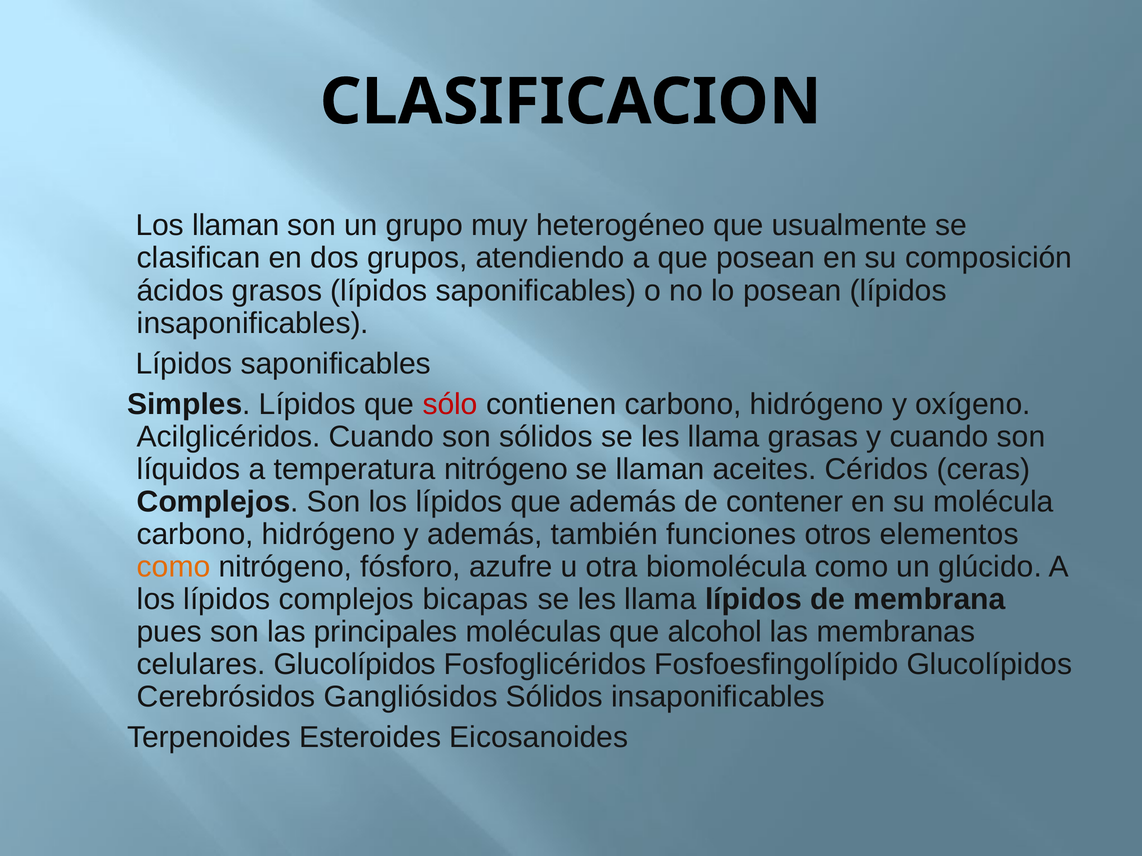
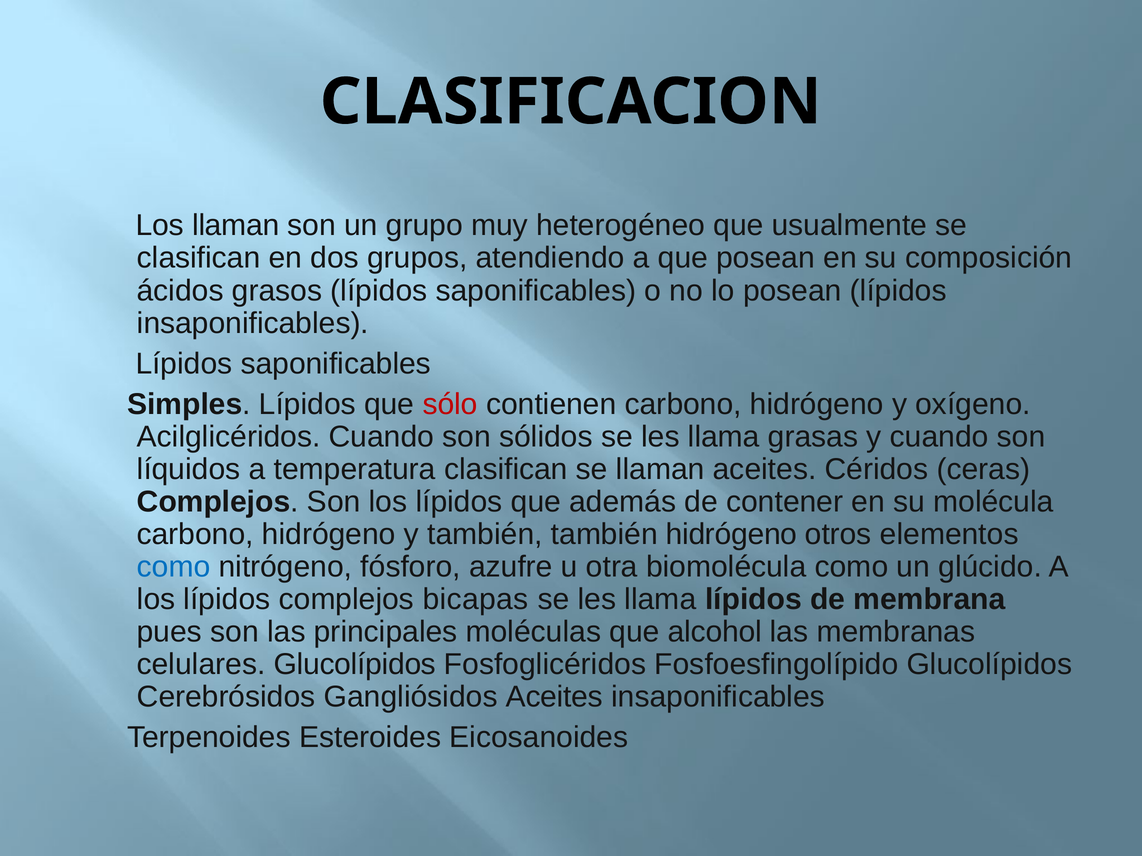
temperatura nitrógeno: nitrógeno -> clasifican
y además: además -> también
también funciones: funciones -> hidrógeno
como at (174, 567) colour: orange -> blue
Gangliósidos Sólidos: Sólidos -> Aceites
